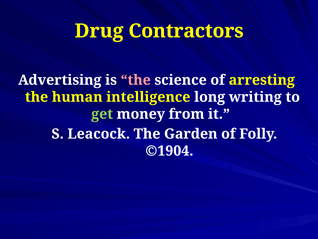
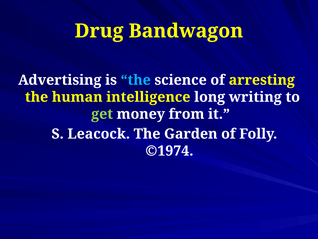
Contractors: Contractors -> Bandwagon
the at (136, 80) colour: pink -> light blue
©1904: ©1904 -> ©1974
